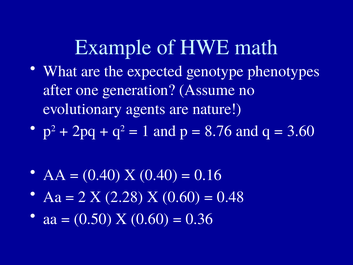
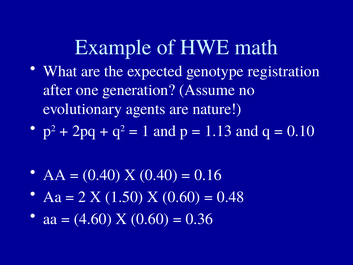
phenotypes: phenotypes -> registration
8.76: 8.76 -> 1.13
3.60: 3.60 -> 0.10
2.28: 2.28 -> 1.50
0.50: 0.50 -> 4.60
